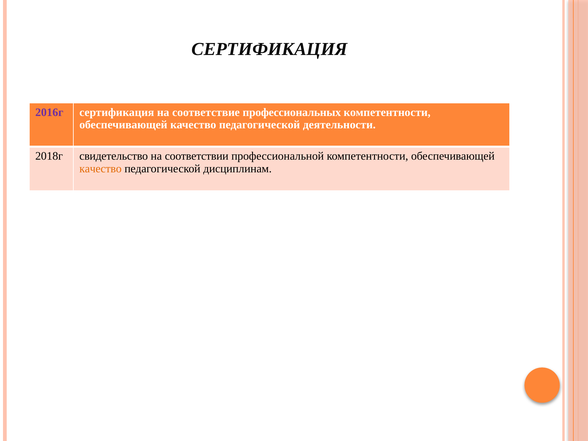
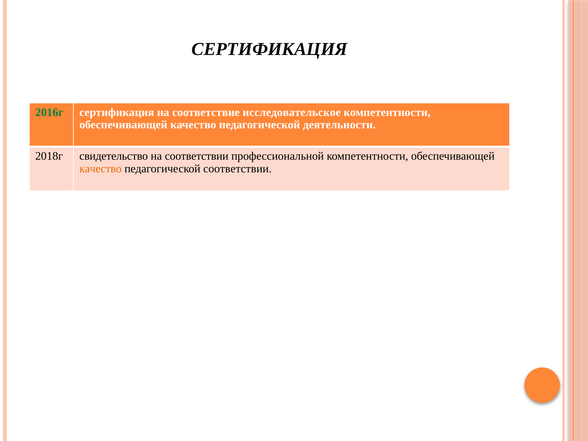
2016г colour: purple -> green
профессиональных: профессиональных -> исследовательское
педагогической дисциплинам: дисциплинам -> соответствии
